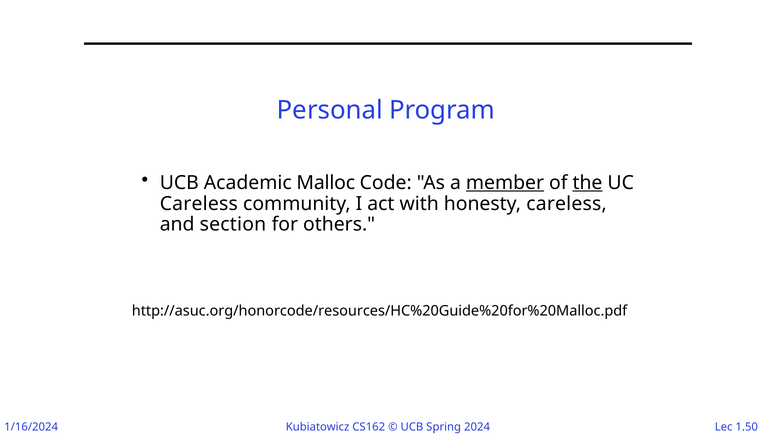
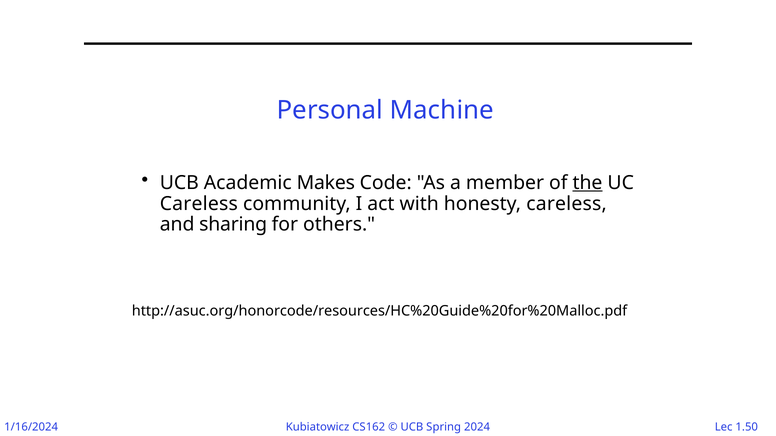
Program: Program -> Machine
Malloc: Malloc -> Makes
member underline: present -> none
section: section -> sharing
